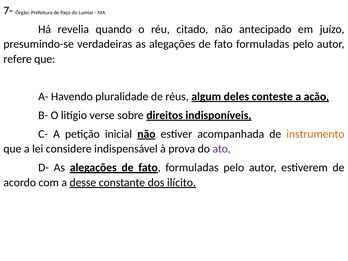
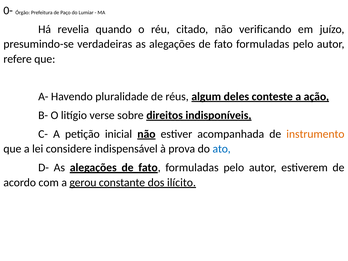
7-: 7- -> 0-
antecipado: antecipado -> verificando
ato colour: purple -> blue
desse: desse -> gerou
